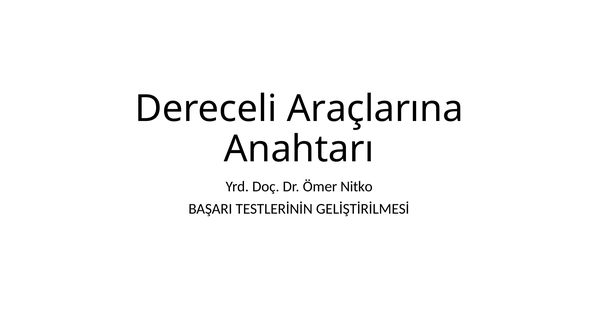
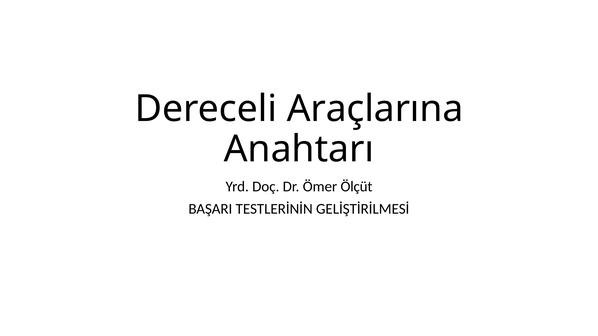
Nitko: Nitko -> Ölçüt
